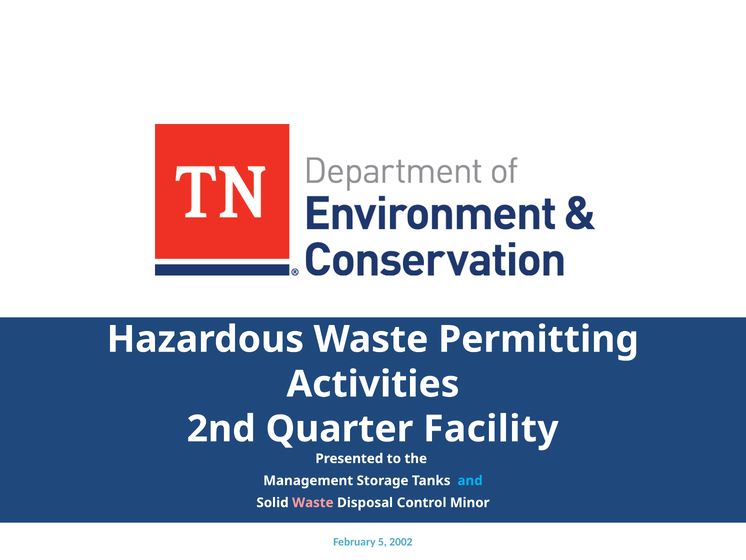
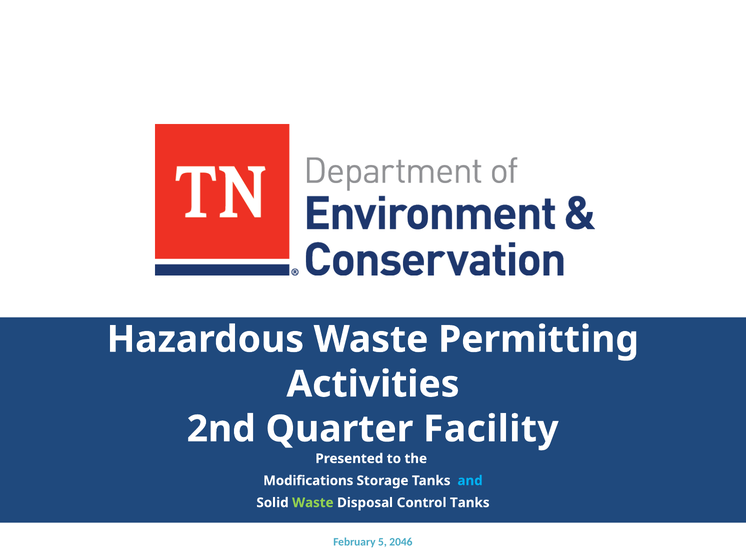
Management: Management -> Modifications
Waste at (313, 502) colour: pink -> light green
Control Minor: Minor -> Tanks
2002: 2002 -> 2046
